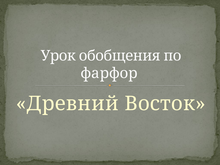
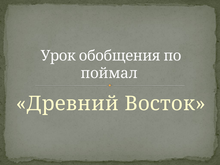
фарфор: фарфор -> поймал
